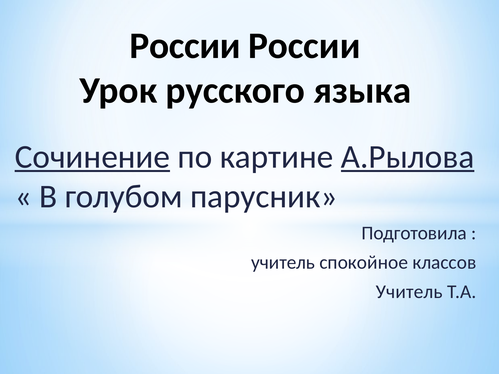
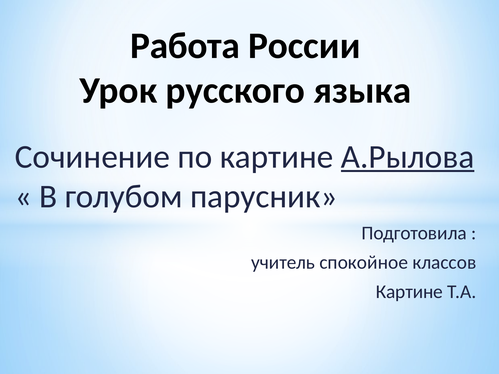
России at (185, 46): России -> Работа
Сочинение underline: present -> none
Учитель at (409, 292): Учитель -> Картине
